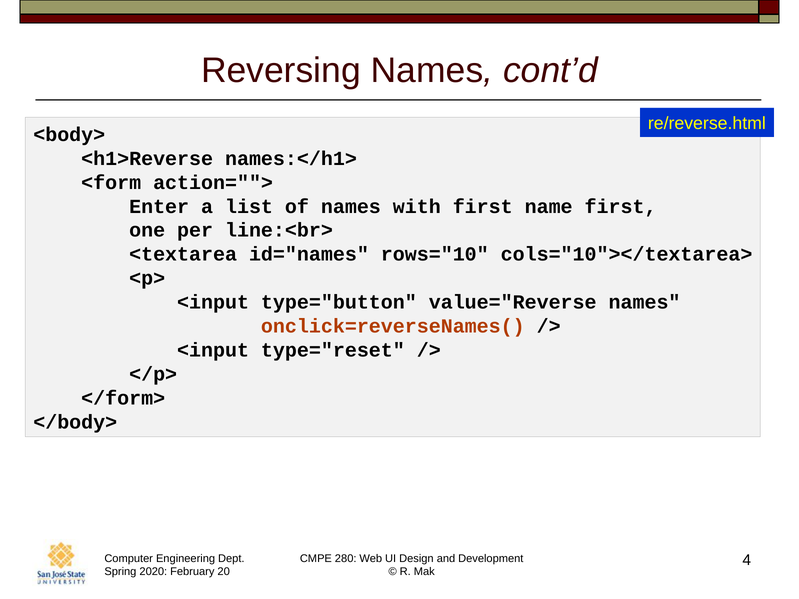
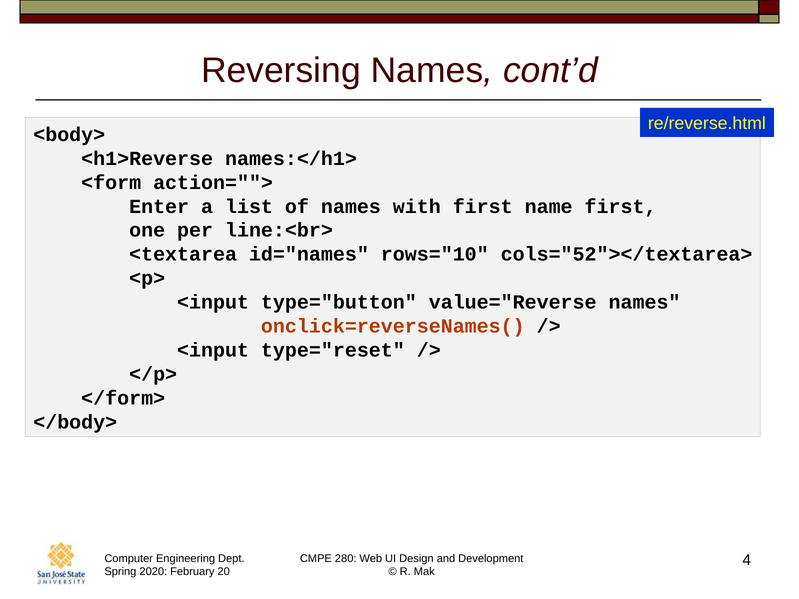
cols="10"></textarea>: cols="10"></textarea> -> cols="52"></textarea>
